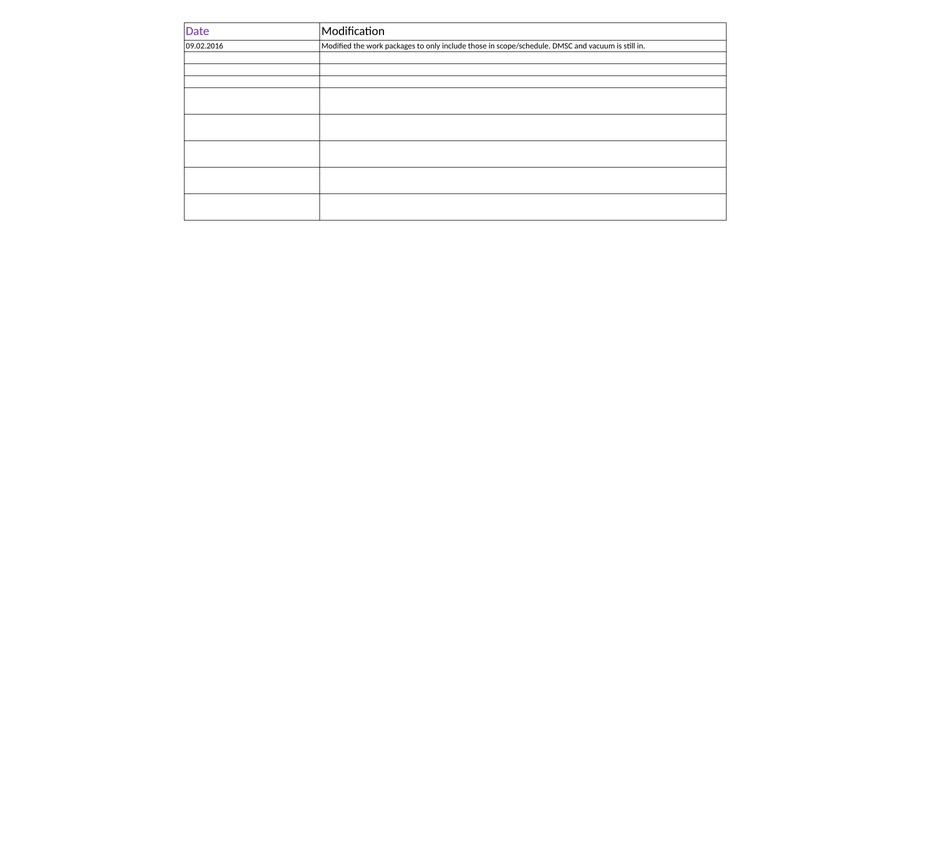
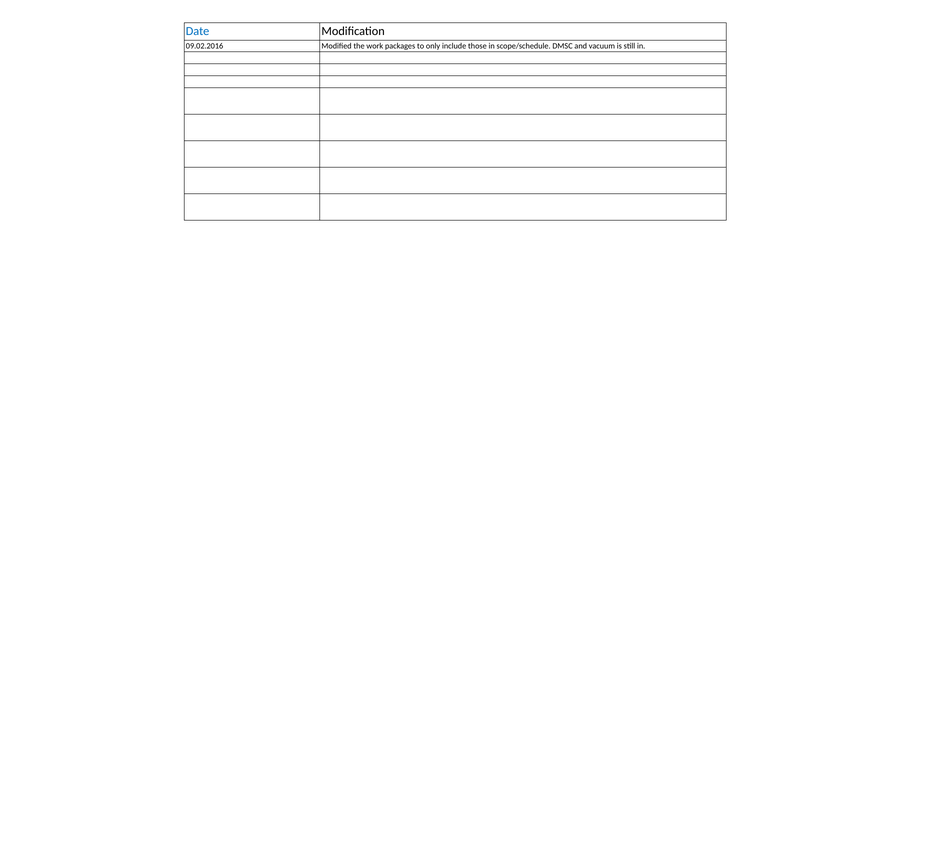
Date colour: purple -> blue
